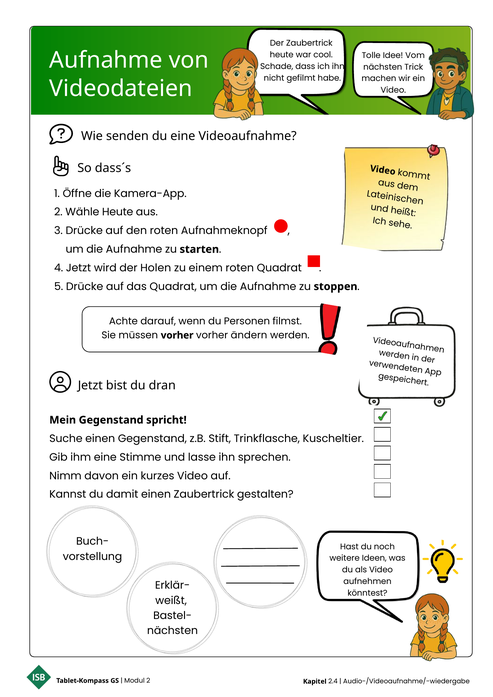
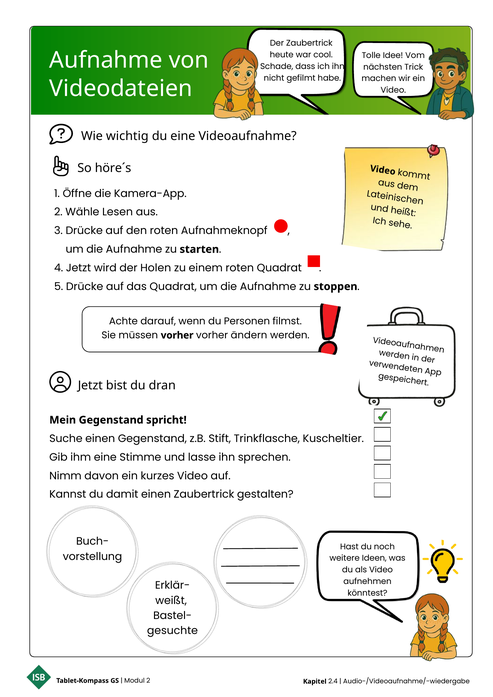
senden: senden -> wichtig
dass´s: dass´s -> höre´s
Wähle Heute: Heute -> Lesen
nächsten at (172, 631): nächsten -> gesuchte
